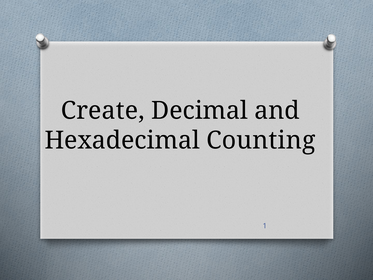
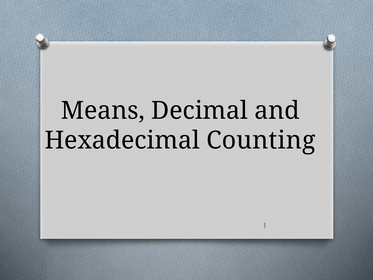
Create: Create -> Means
